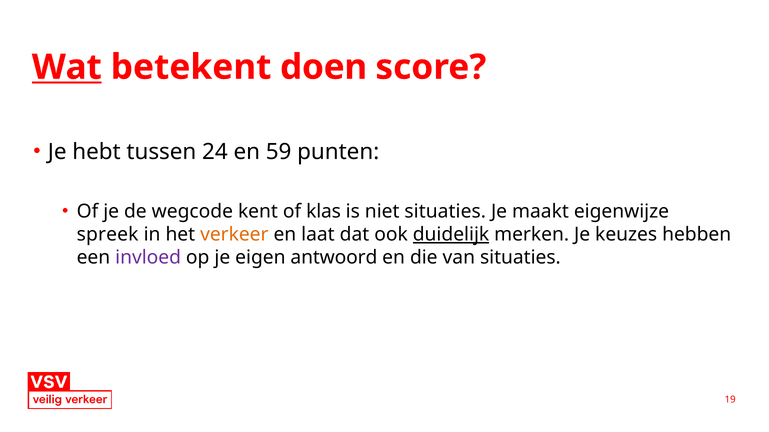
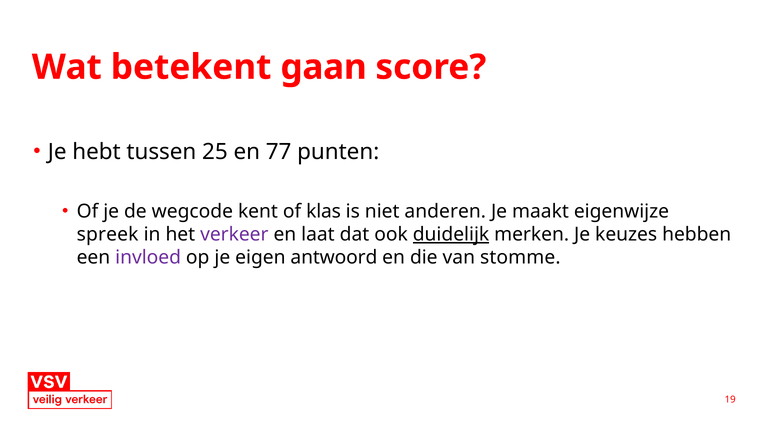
Wat underline: present -> none
doen: doen -> gaan
24: 24 -> 25
59: 59 -> 77
niet situaties: situaties -> anderen
verkeer colour: orange -> purple
van situaties: situaties -> stomme
